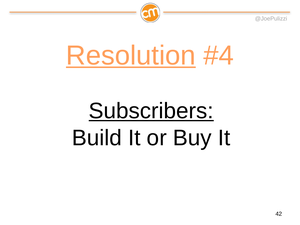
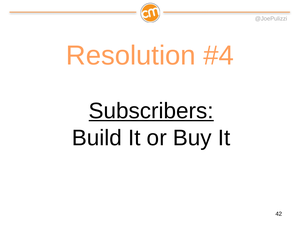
Resolution underline: present -> none
